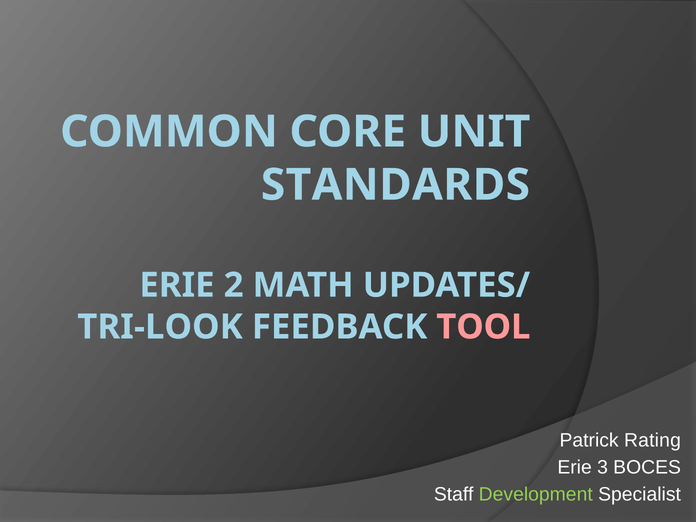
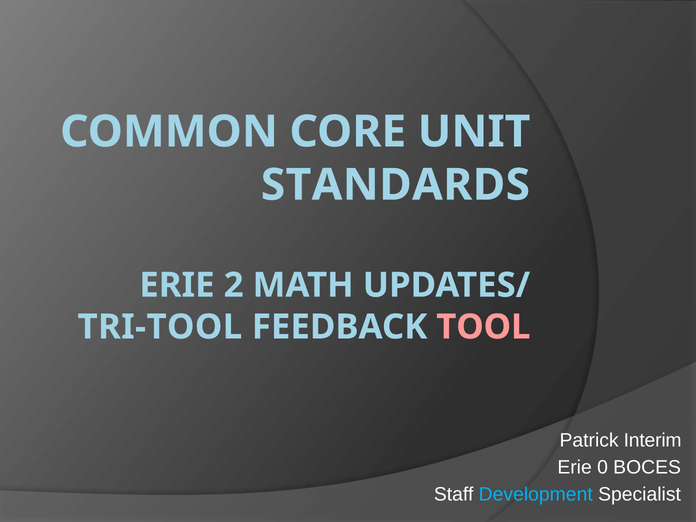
TRI-LOOK: TRI-LOOK -> TRI-TOOL
Rating: Rating -> Interim
3: 3 -> 0
Development colour: light green -> light blue
